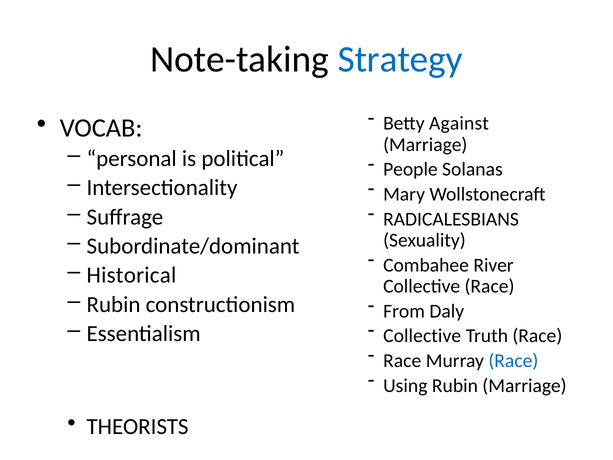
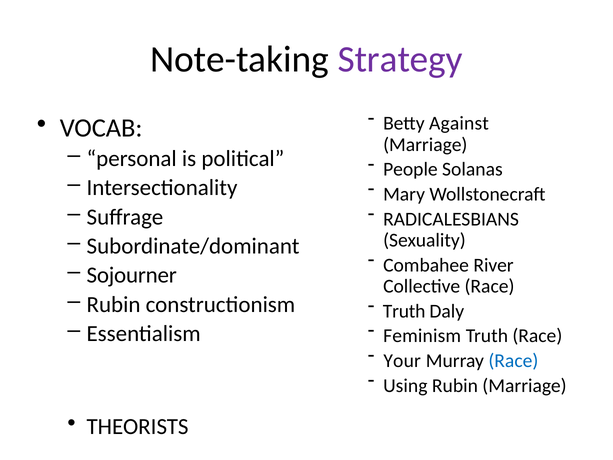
Strategy colour: blue -> purple
Historical: Historical -> Sojourner
From at (404, 311): From -> Truth
Collective at (422, 336): Collective -> Feminism
Race at (402, 361): Race -> Your
